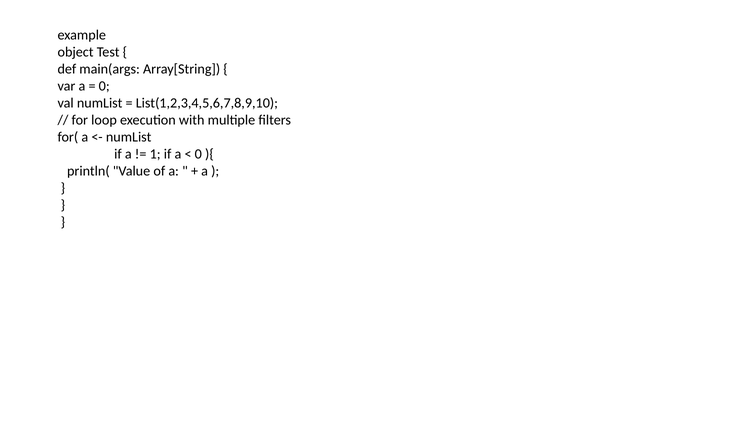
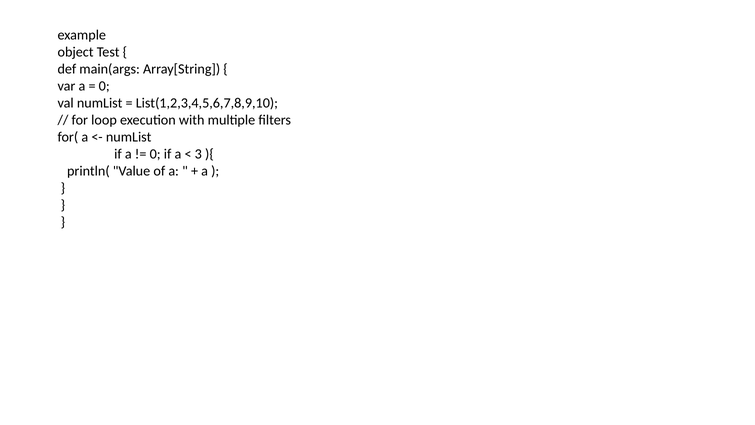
1 at (155, 154): 1 -> 0
0 at (198, 154): 0 -> 3
